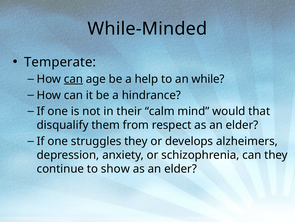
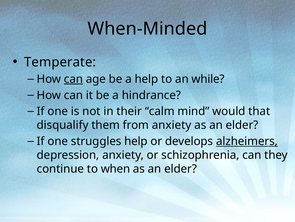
While-Minded: While-Minded -> When-Minded
from respect: respect -> anxiety
struggles they: they -> help
alzheimers underline: none -> present
show: show -> when
